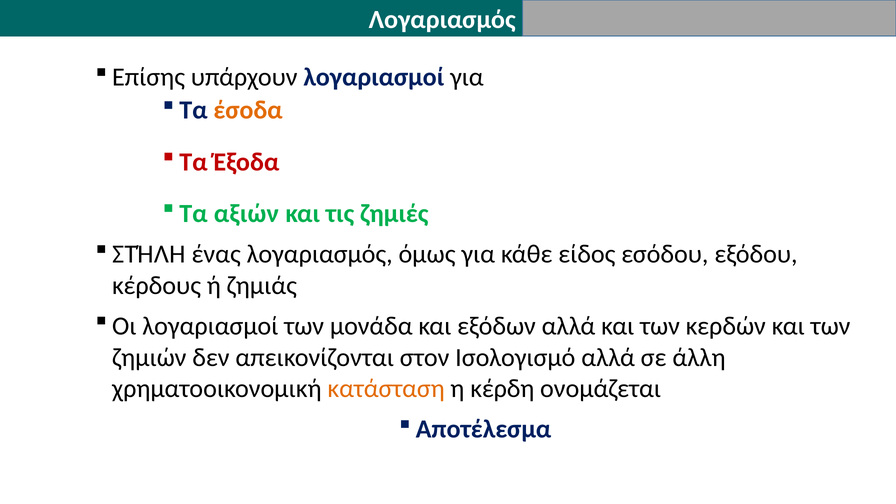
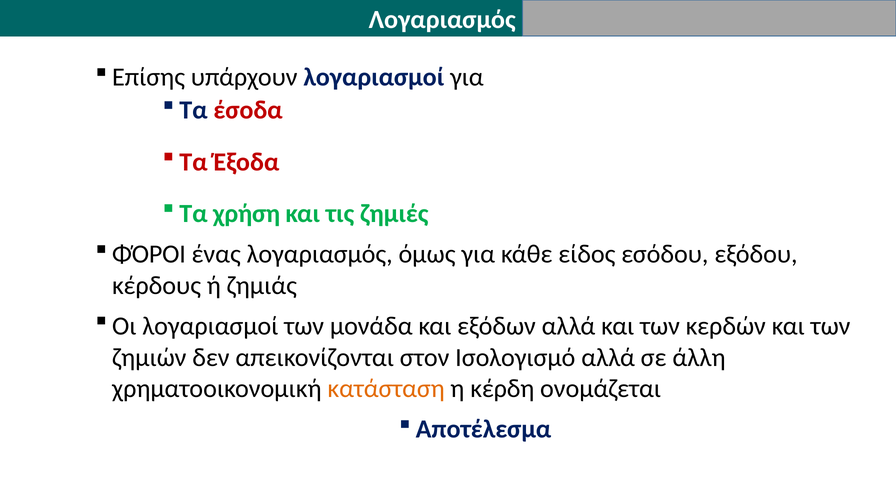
έσοδα colour: orange -> red
αξιών: αξιών -> χρήση
ΣΤΉΛΗ: ΣΤΉΛΗ -> ΦΌΡΟΙ
